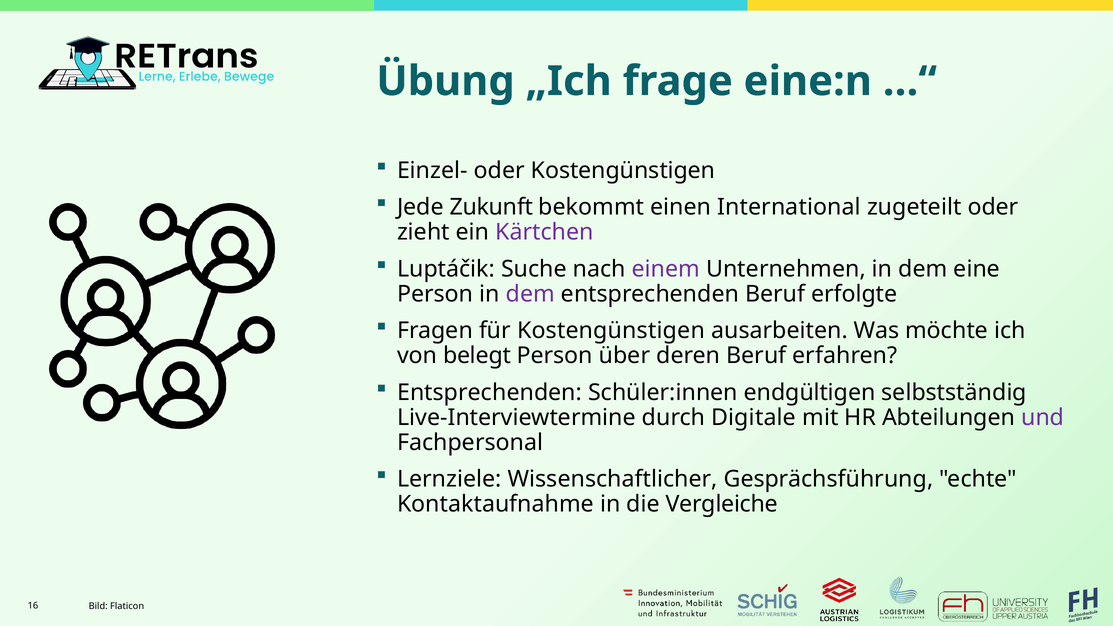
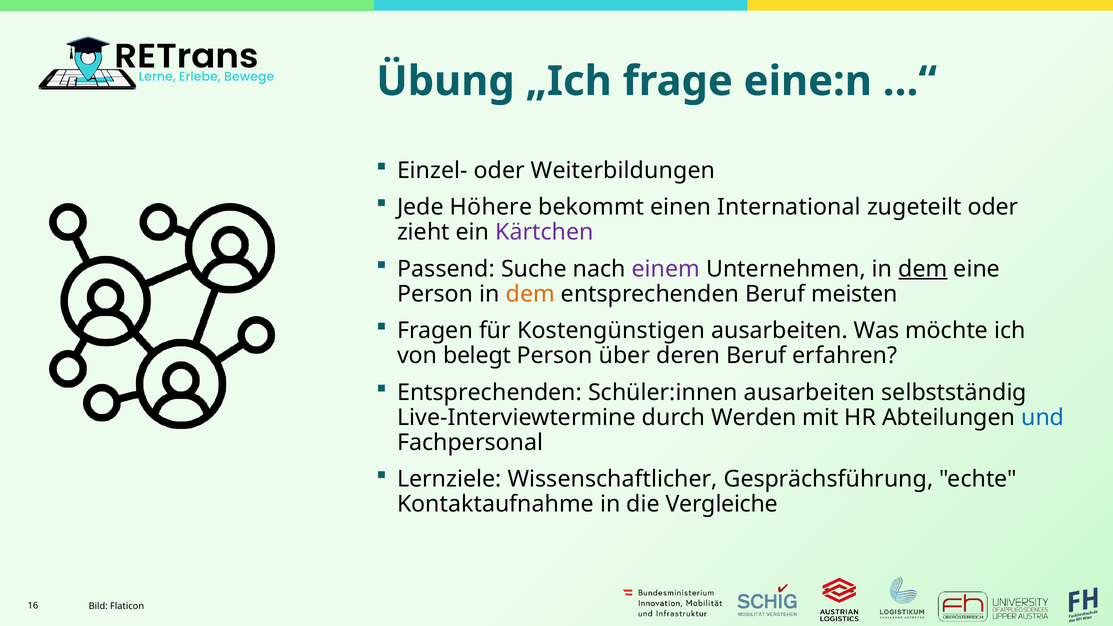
oder Kostengünstigen: Kostengünstigen -> Weiterbildungen
Zukunft: Zukunft -> Höhere
Luptáčik: Luptáčik -> Passend
dem at (923, 269) underline: none -> present
dem at (530, 294) colour: purple -> orange
erfolgte: erfolgte -> meisten
Schüler:innen endgültigen: endgültigen -> ausarbeiten
Digitale: Digitale -> Werden
und colour: purple -> blue
